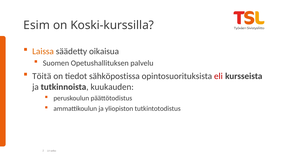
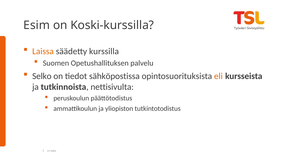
oikaisua: oikaisua -> kurssilla
Töitä at (42, 76): Töitä -> Selko
eli colour: red -> orange
kuukauden: kuukauden -> nettisivulta
